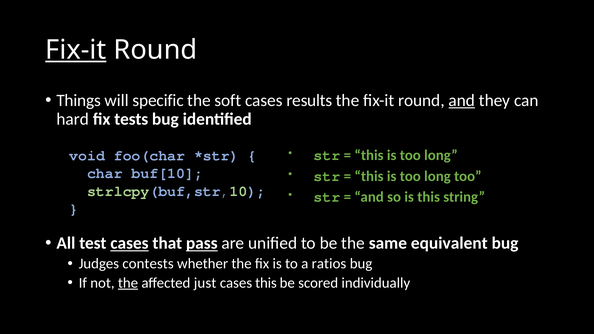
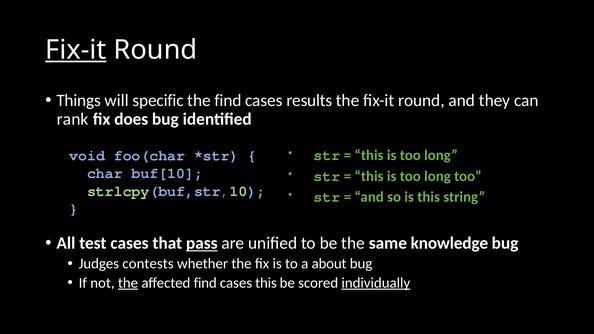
the soft: soft -> find
and at (462, 100) underline: present -> none
hard: hard -> rank
tests: tests -> does
cases at (129, 243) underline: present -> none
equivalent: equivalent -> knowledge
ratios: ratios -> about
affected just: just -> find
individually underline: none -> present
